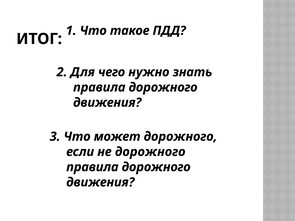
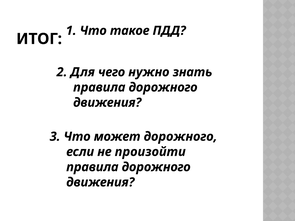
не дорожного: дорожного -> произойти
